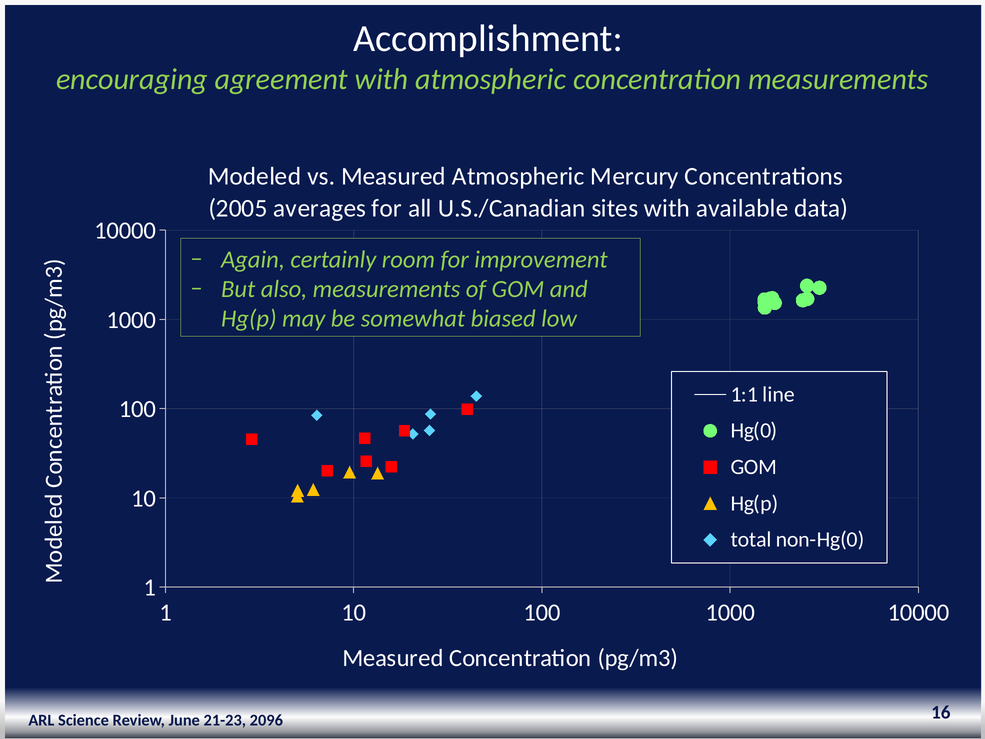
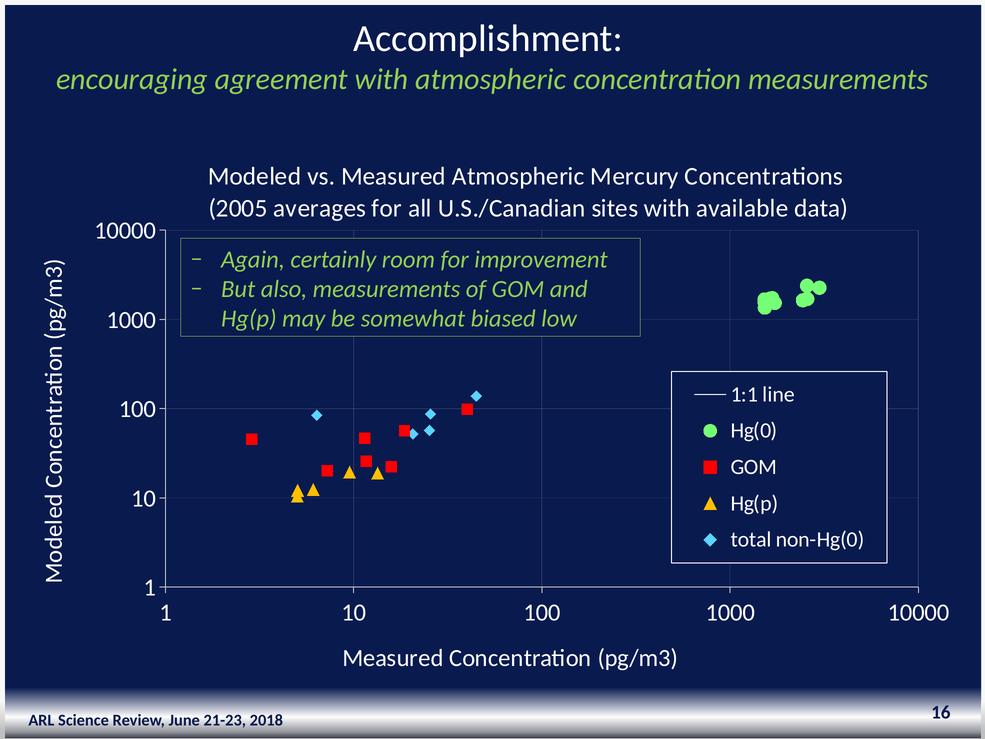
2096: 2096 -> 2018
